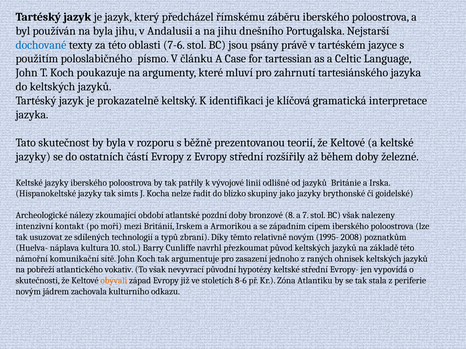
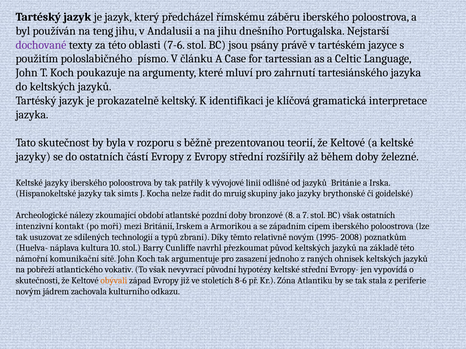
na byla: byla -> teng
dochované colour: blue -> purple
blízko: blízko -> mruig
však nalezeny: nalezeny -> ostatních
